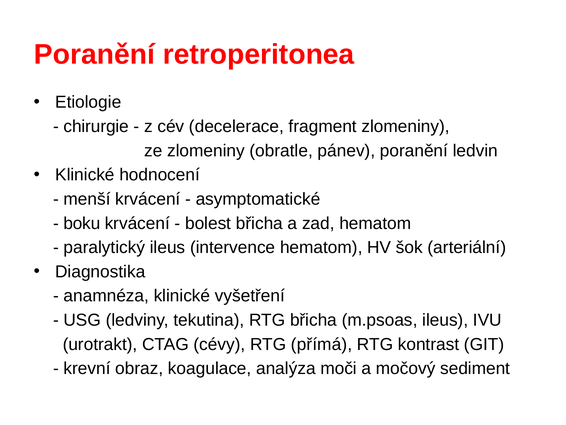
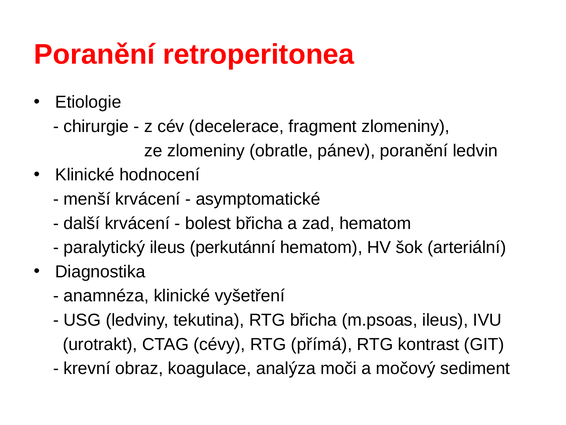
boku: boku -> další
intervence: intervence -> perkutánní
